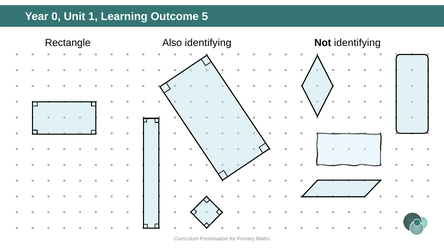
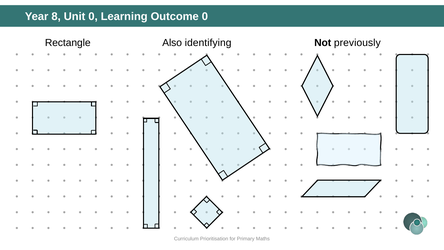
0: 0 -> 8
Unit 1: 1 -> 0
Outcome 5: 5 -> 0
Not identifying: identifying -> previously
